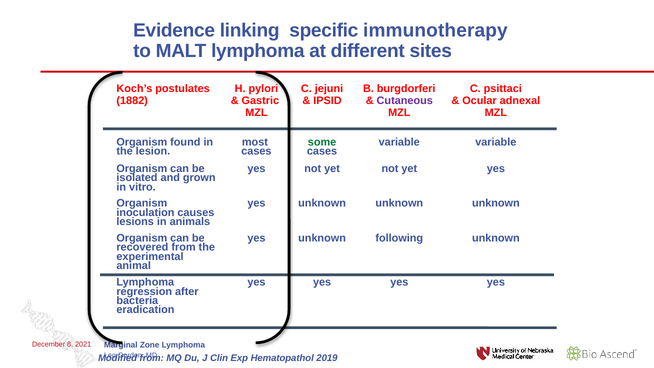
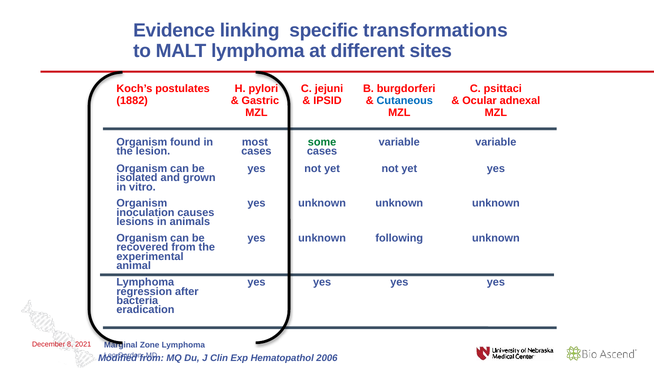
immunotherapy: immunotherapy -> transformations
Cutaneous colour: purple -> blue
2019: 2019 -> 2006
